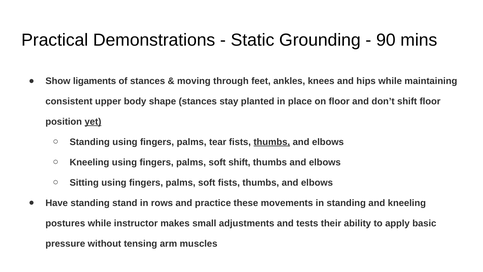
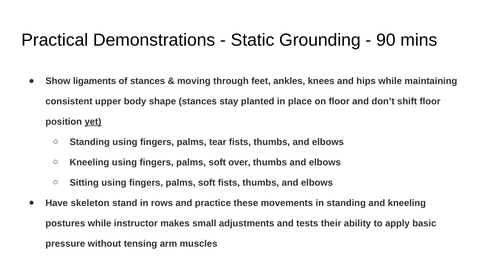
thumbs at (272, 142) underline: present -> none
soft shift: shift -> over
Have standing: standing -> skeleton
